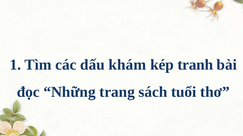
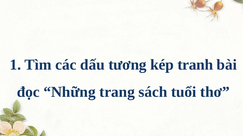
khám: khám -> tương
